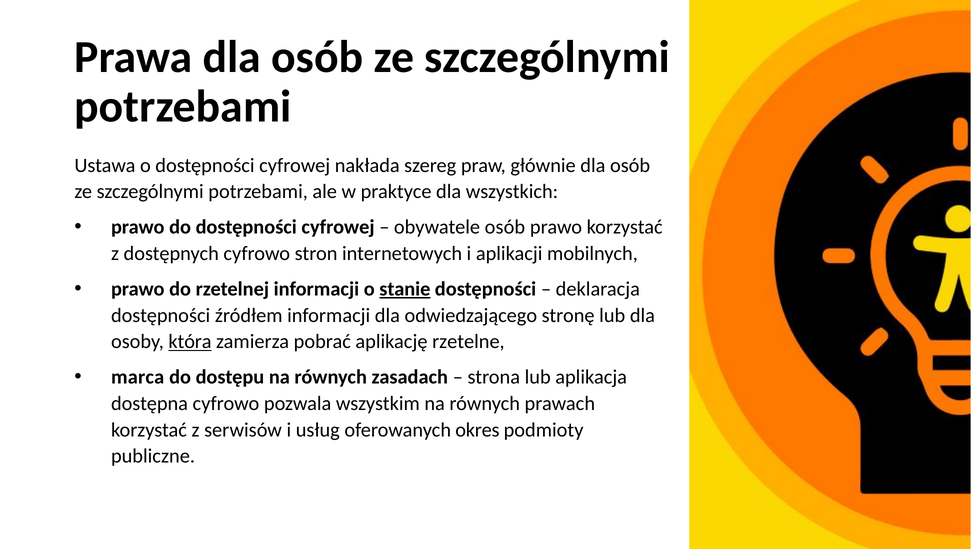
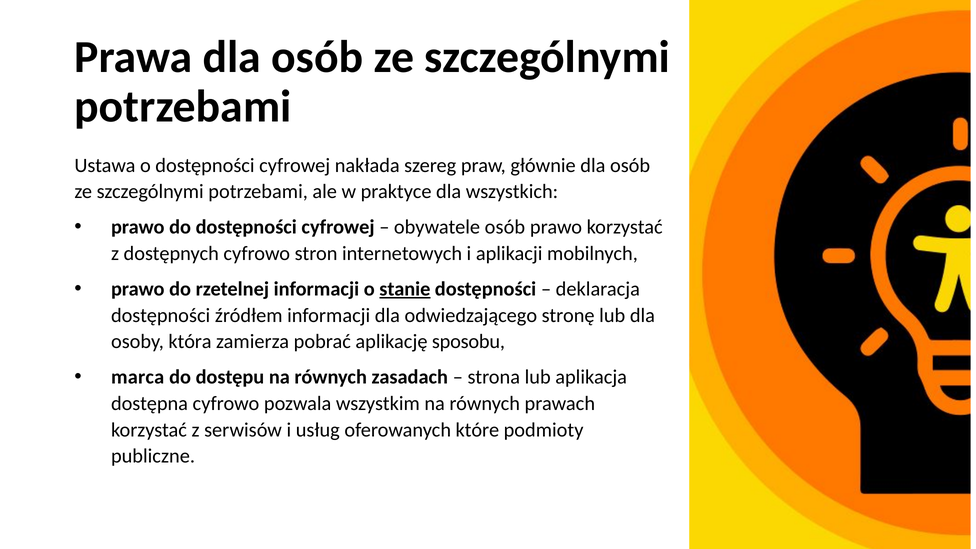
która underline: present -> none
rzetelne: rzetelne -> sposobu
okres: okres -> które
